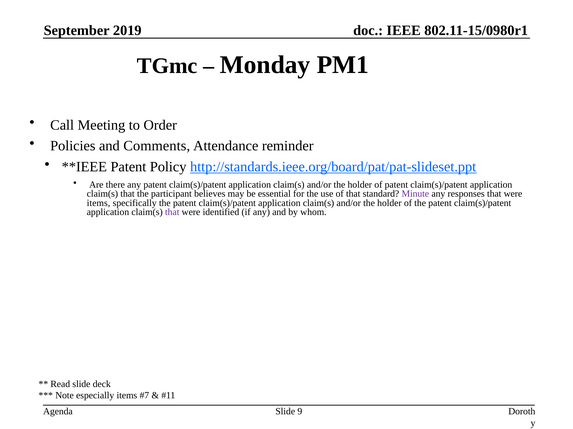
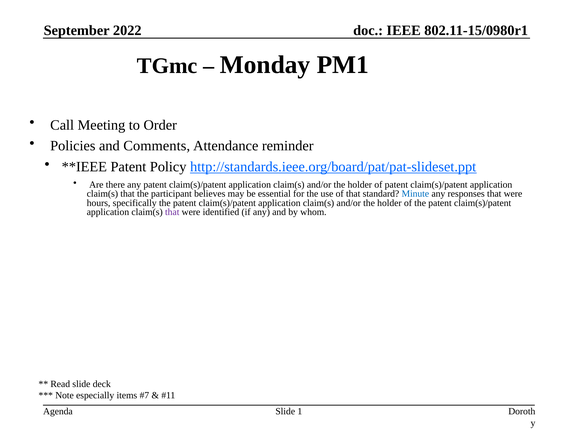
2019: 2019 -> 2022
Minute colour: purple -> blue
items at (99, 203): items -> hours
9: 9 -> 1
